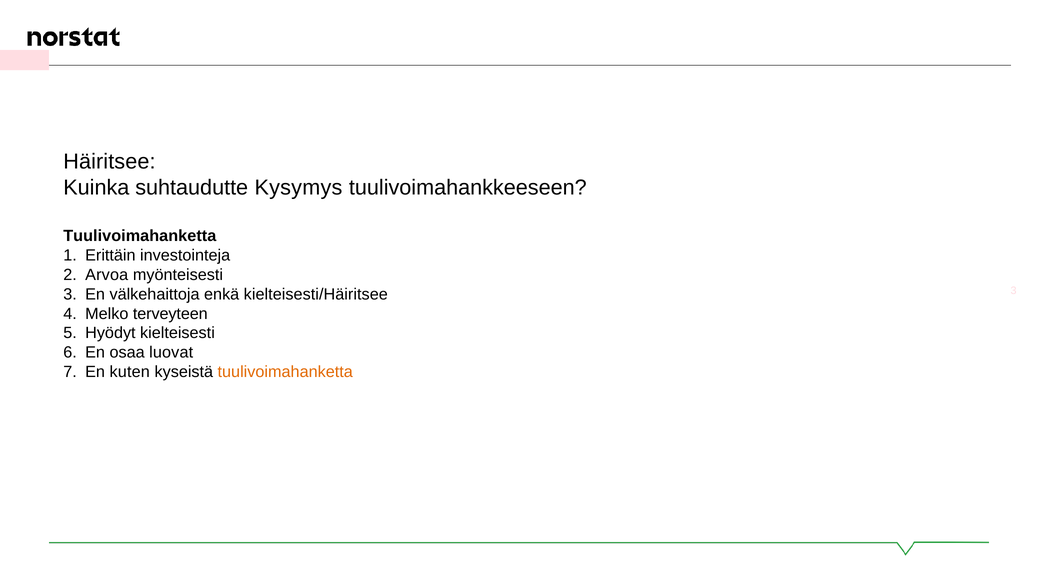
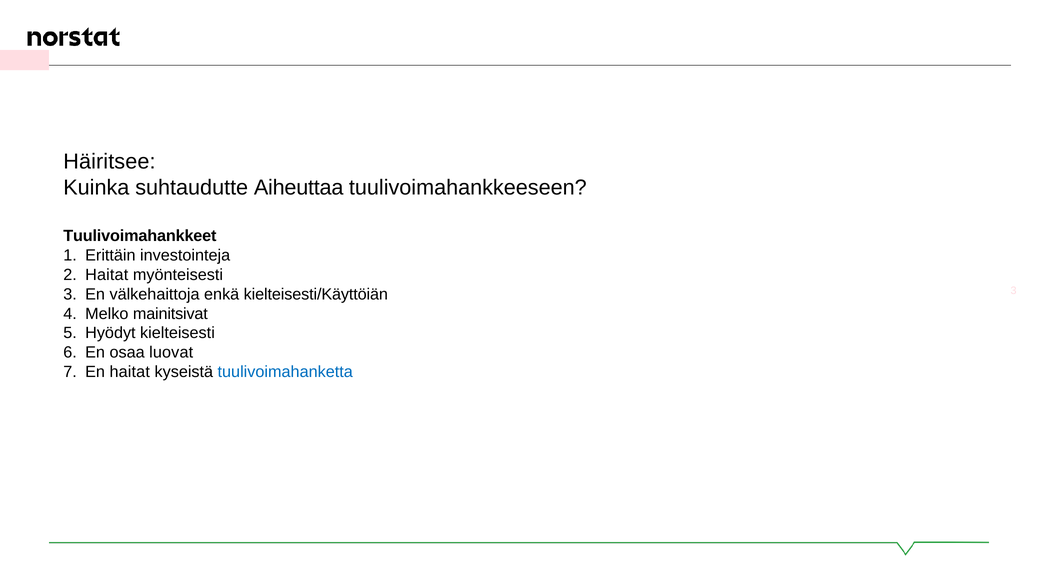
Kysymys: Kysymys -> Aiheuttaa
Tuulivoimahanketta at (140, 236): Tuulivoimahanketta -> Tuulivoimahankkeet
Arvoa at (107, 275): Arvoa -> Haitat
kielteisesti/Häiritsee: kielteisesti/Häiritsee -> kielteisesti/Käyttöiän
terveyteen: terveyteen -> mainitsivat
En kuten: kuten -> haitat
tuulivoimahanketta at (285, 372) colour: orange -> blue
